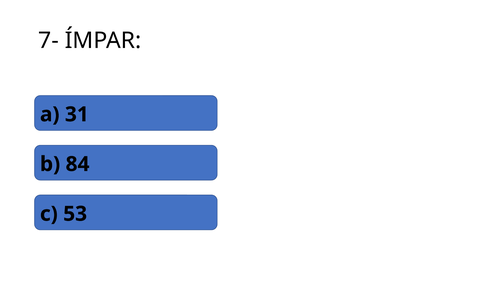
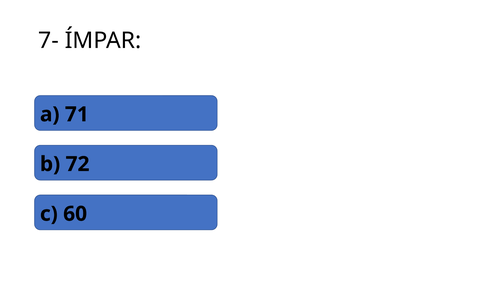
31: 31 -> 71
84: 84 -> 72
53: 53 -> 60
